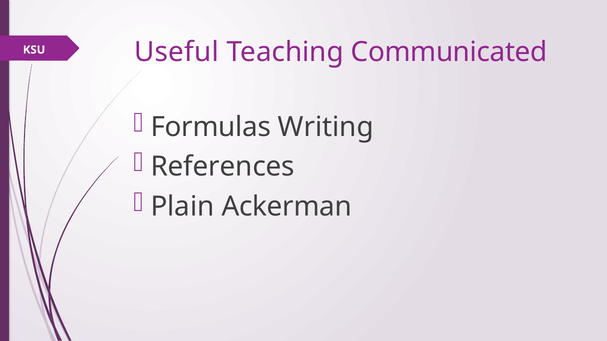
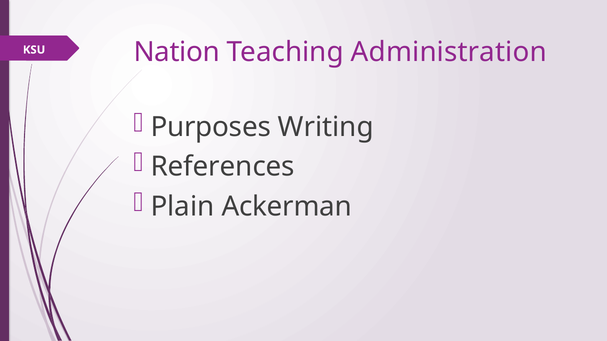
Useful: Useful -> Nation
Communicated: Communicated -> Administration
Formulas: Formulas -> Purposes
